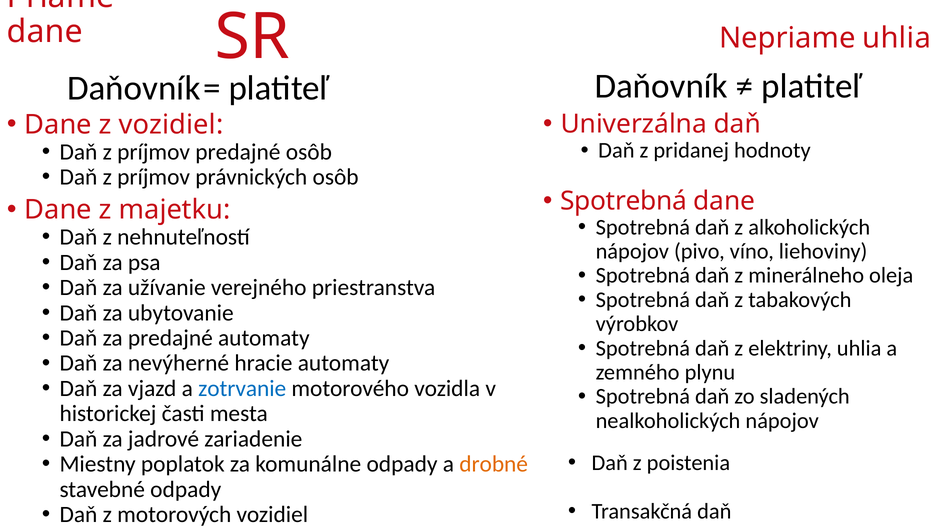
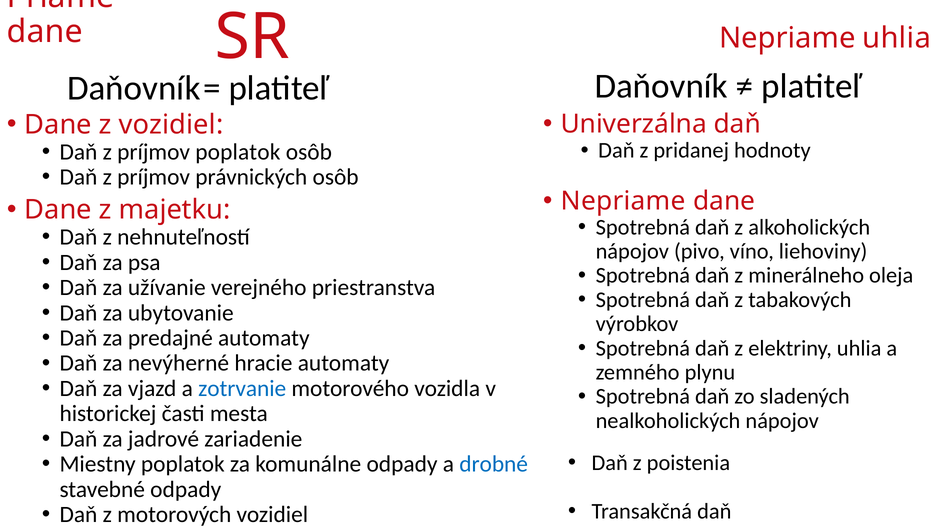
príjmov predajné: predajné -> poplatok
Spotrebná at (624, 201): Spotrebná -> Nepriame
drobné colour: orange -> blue
